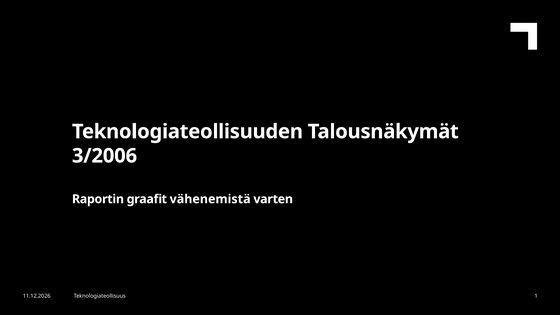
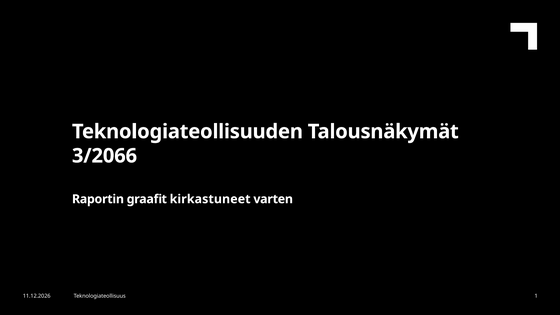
3/2006: 3/2006 -> 3/2066
vähenemistä: vähenemistä -> kirkastuneet
